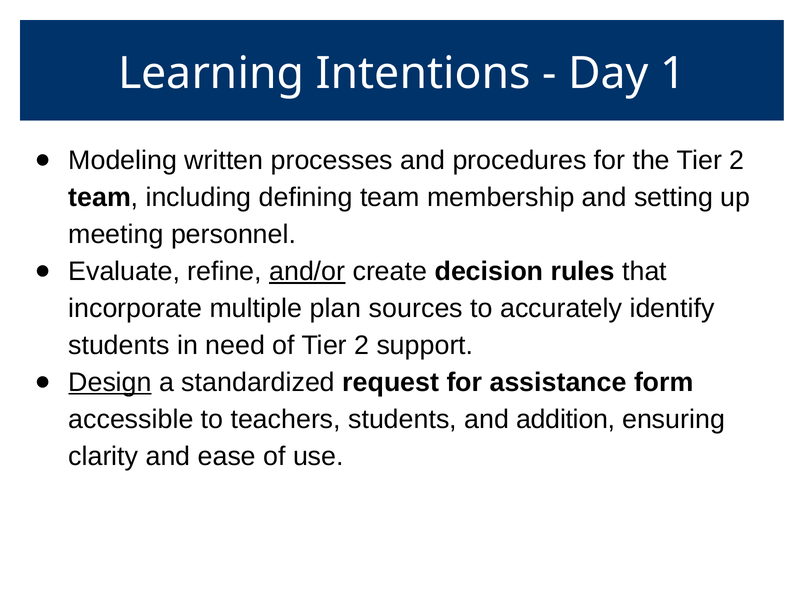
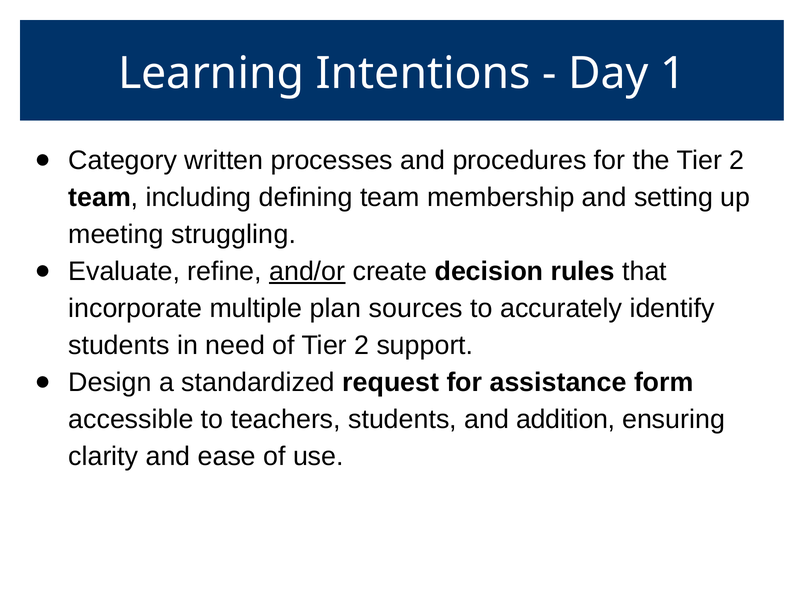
Modeling: Modeling -> Category
personnel: personnel -> struggling
Design underline: present -> none
